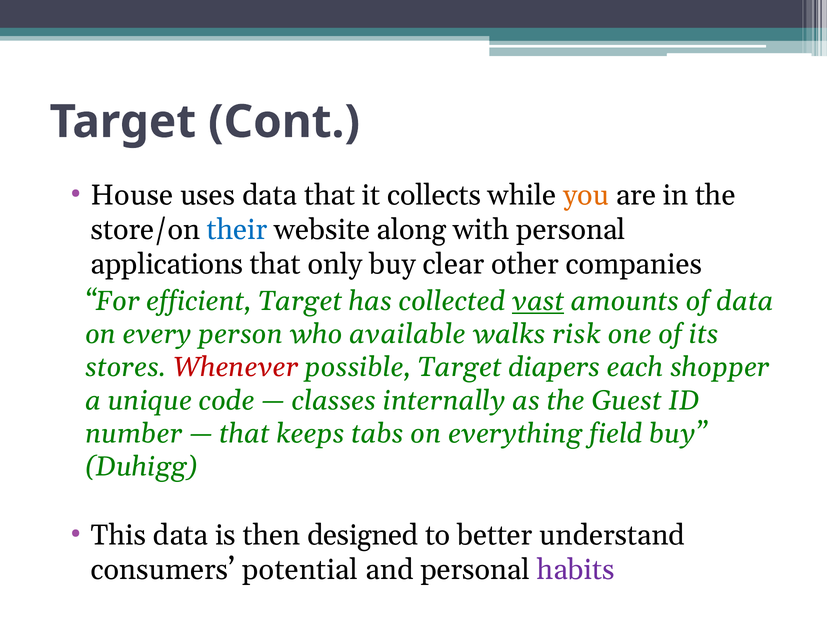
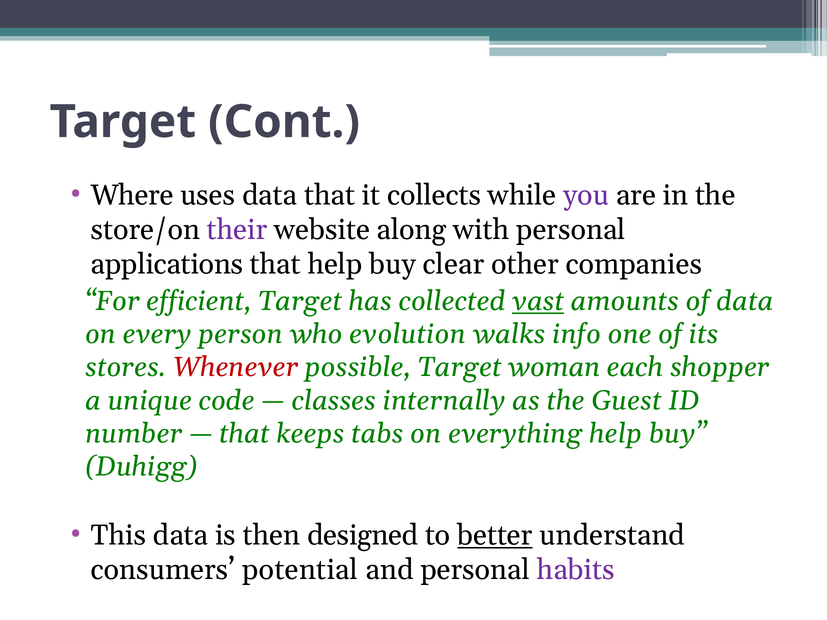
House: House -> Where
you colour: orange -> purple
their colour: blue -> purple
that only: only -> help
available: available -> evolution
risk: risk -> info
diapers: diapers -> woman
everything field: field -> help
better underline: none -> present
